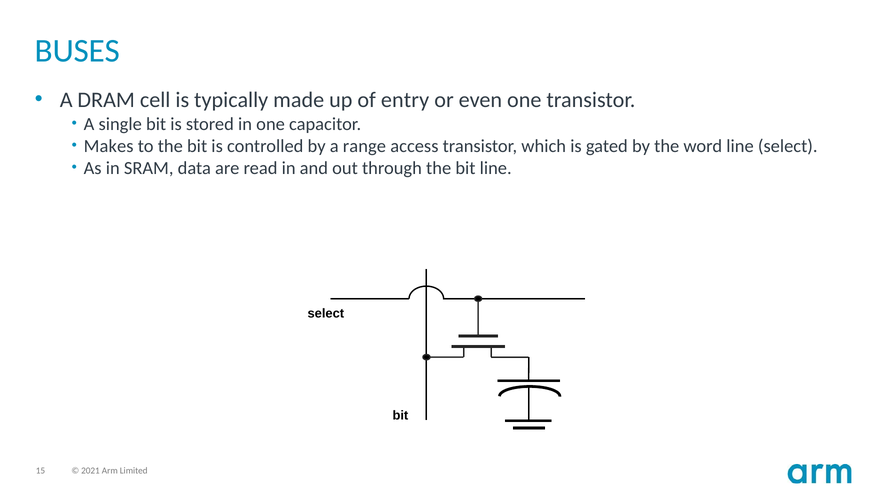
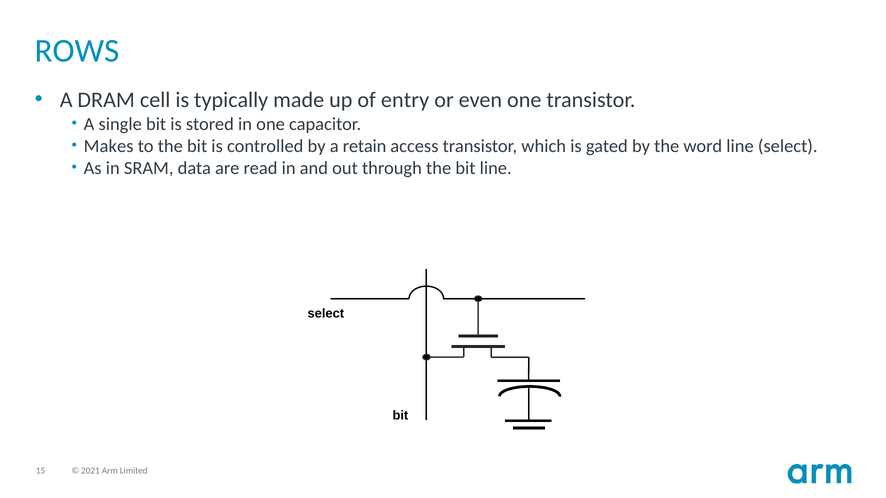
BUSES: BUSES -> ROWS
range: range -> retain
